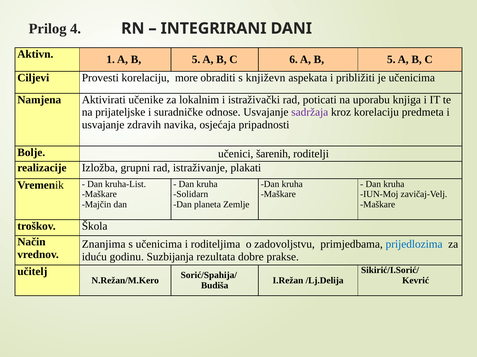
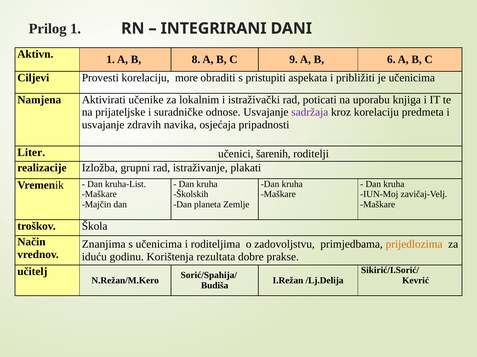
Prilog 4: 4 -> 1
1 A B 5: 5 -> 8
6: 6 -> 9
5 at (391, 60): 5 -> 6
književn: književn -> pristupiti
Bolje: Bolje -> Liter
Solidarn: Solidarn -> Školskih
prijedlozima colour: blue -> orange
Suzbijanja: Suzbijanja -> Korištenja
